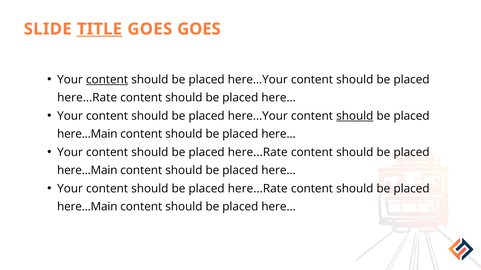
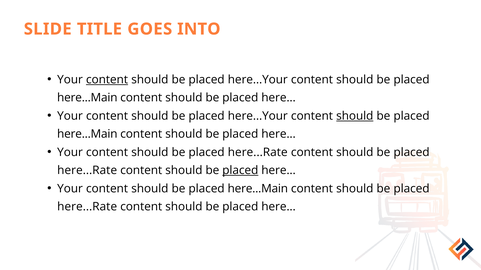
TITLE underline: present -> none
GOES GOES: GOES -> INTO
here...Rate at (87, 98): here...Rate -> here...Main
here...Main at (87, 171): here...Main -> here...Rate
placed at (240, 171) underline: none -> present
here...Rate at (258, 189): here...Rate -> here...Main
here...Main at (87, 207): here...Main -> here...Rate
